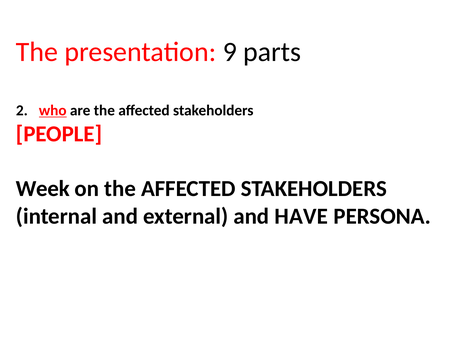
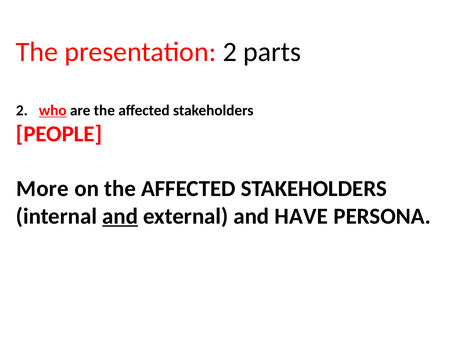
presentation 9: 9 -> 2
Week: Week -> More
and at (120, 216) underline: none -> present
